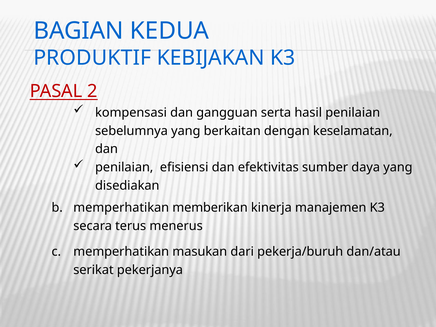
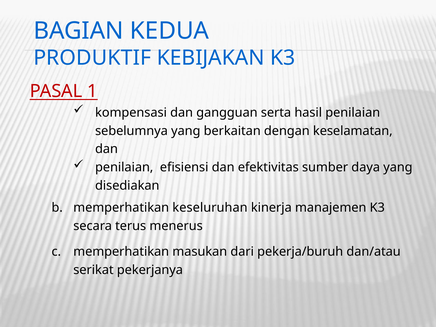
2: 2 -> 1
memberikan: memberikan -> keseluruhan
